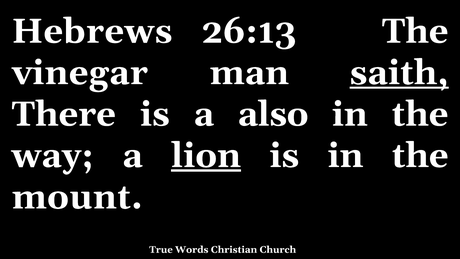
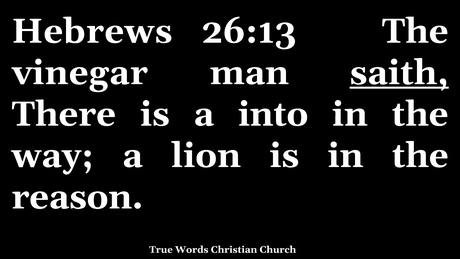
also: also -> into
lion underline: present -> none
mount: mount -> reason
